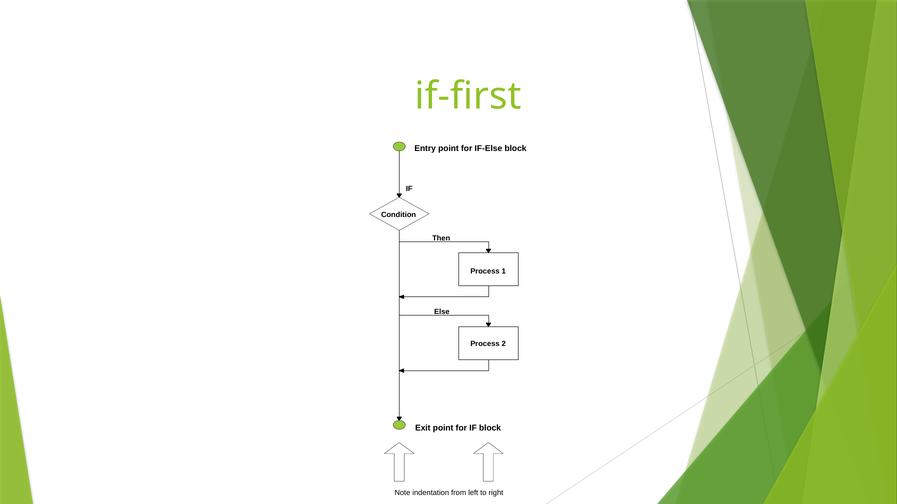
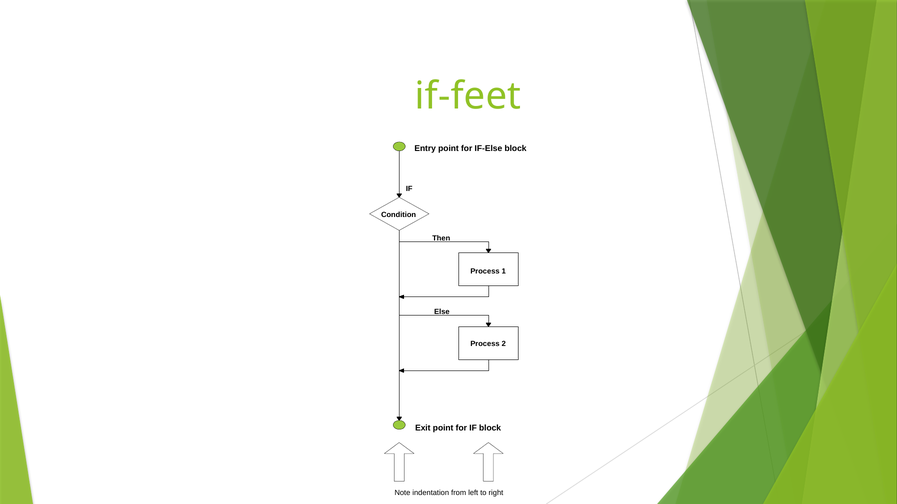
if-first: if-first -> if-feet
